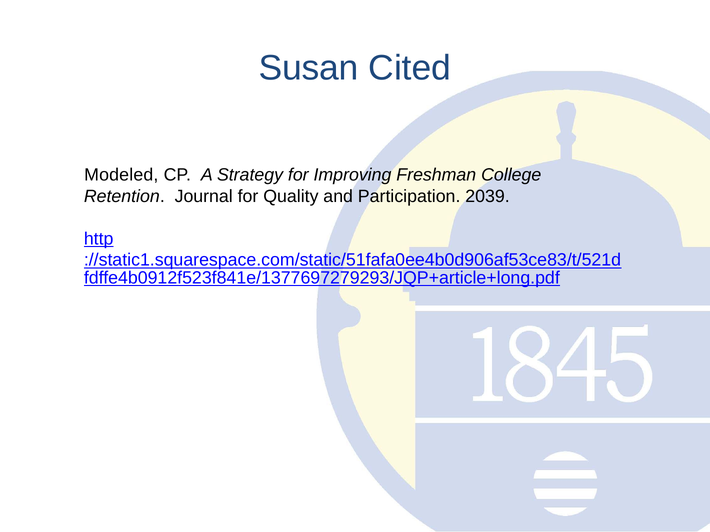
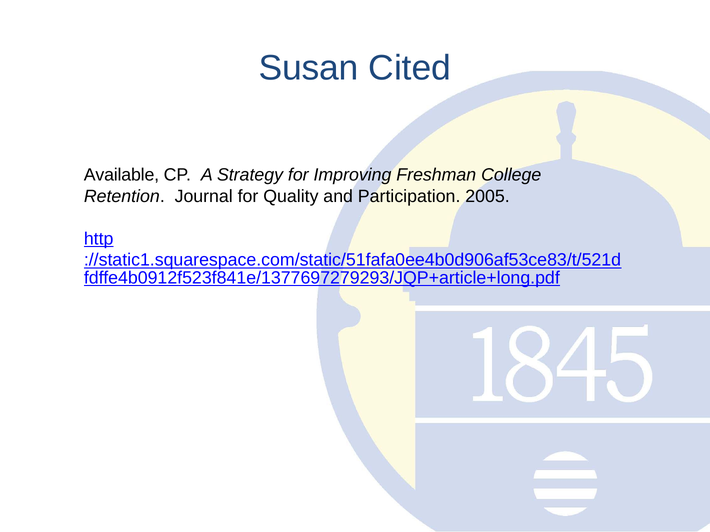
Modeled: Modeled -> Available
2039: 2039 -> 2005
